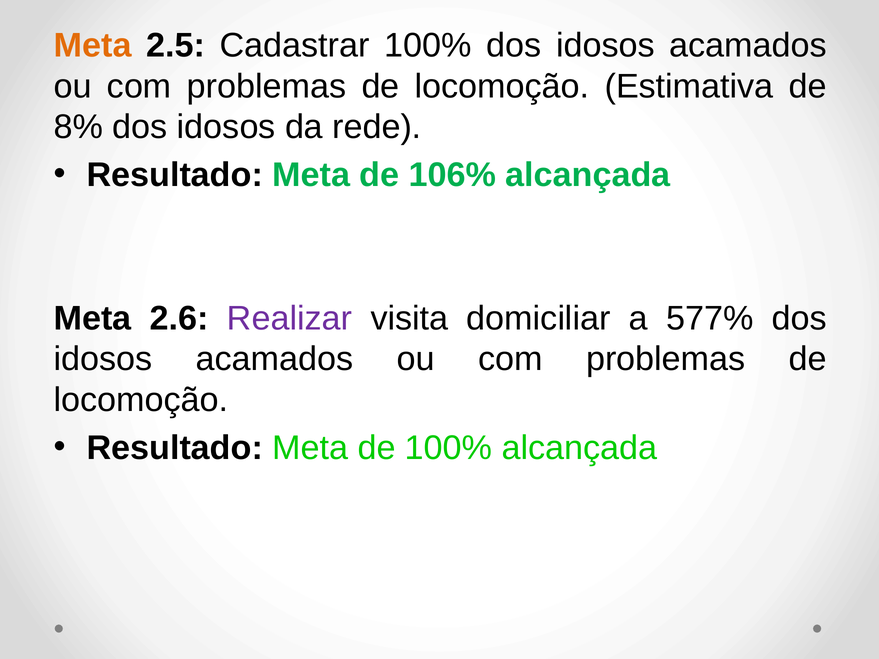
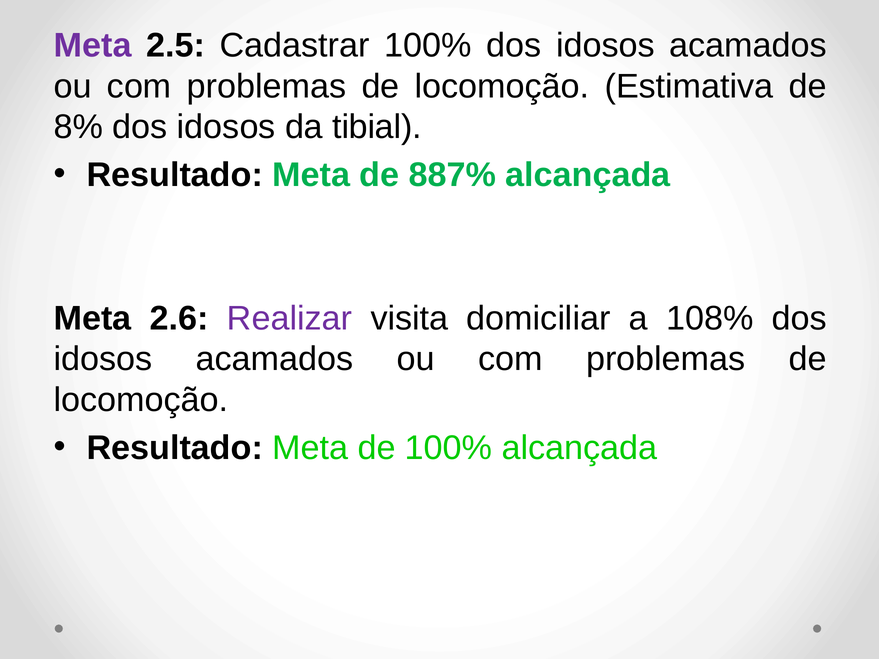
Meta at (93, 45) colour: orange -> purple
rede: rede -> tibial
106%: 106% -> 887%
577%: 577% -> 108%
